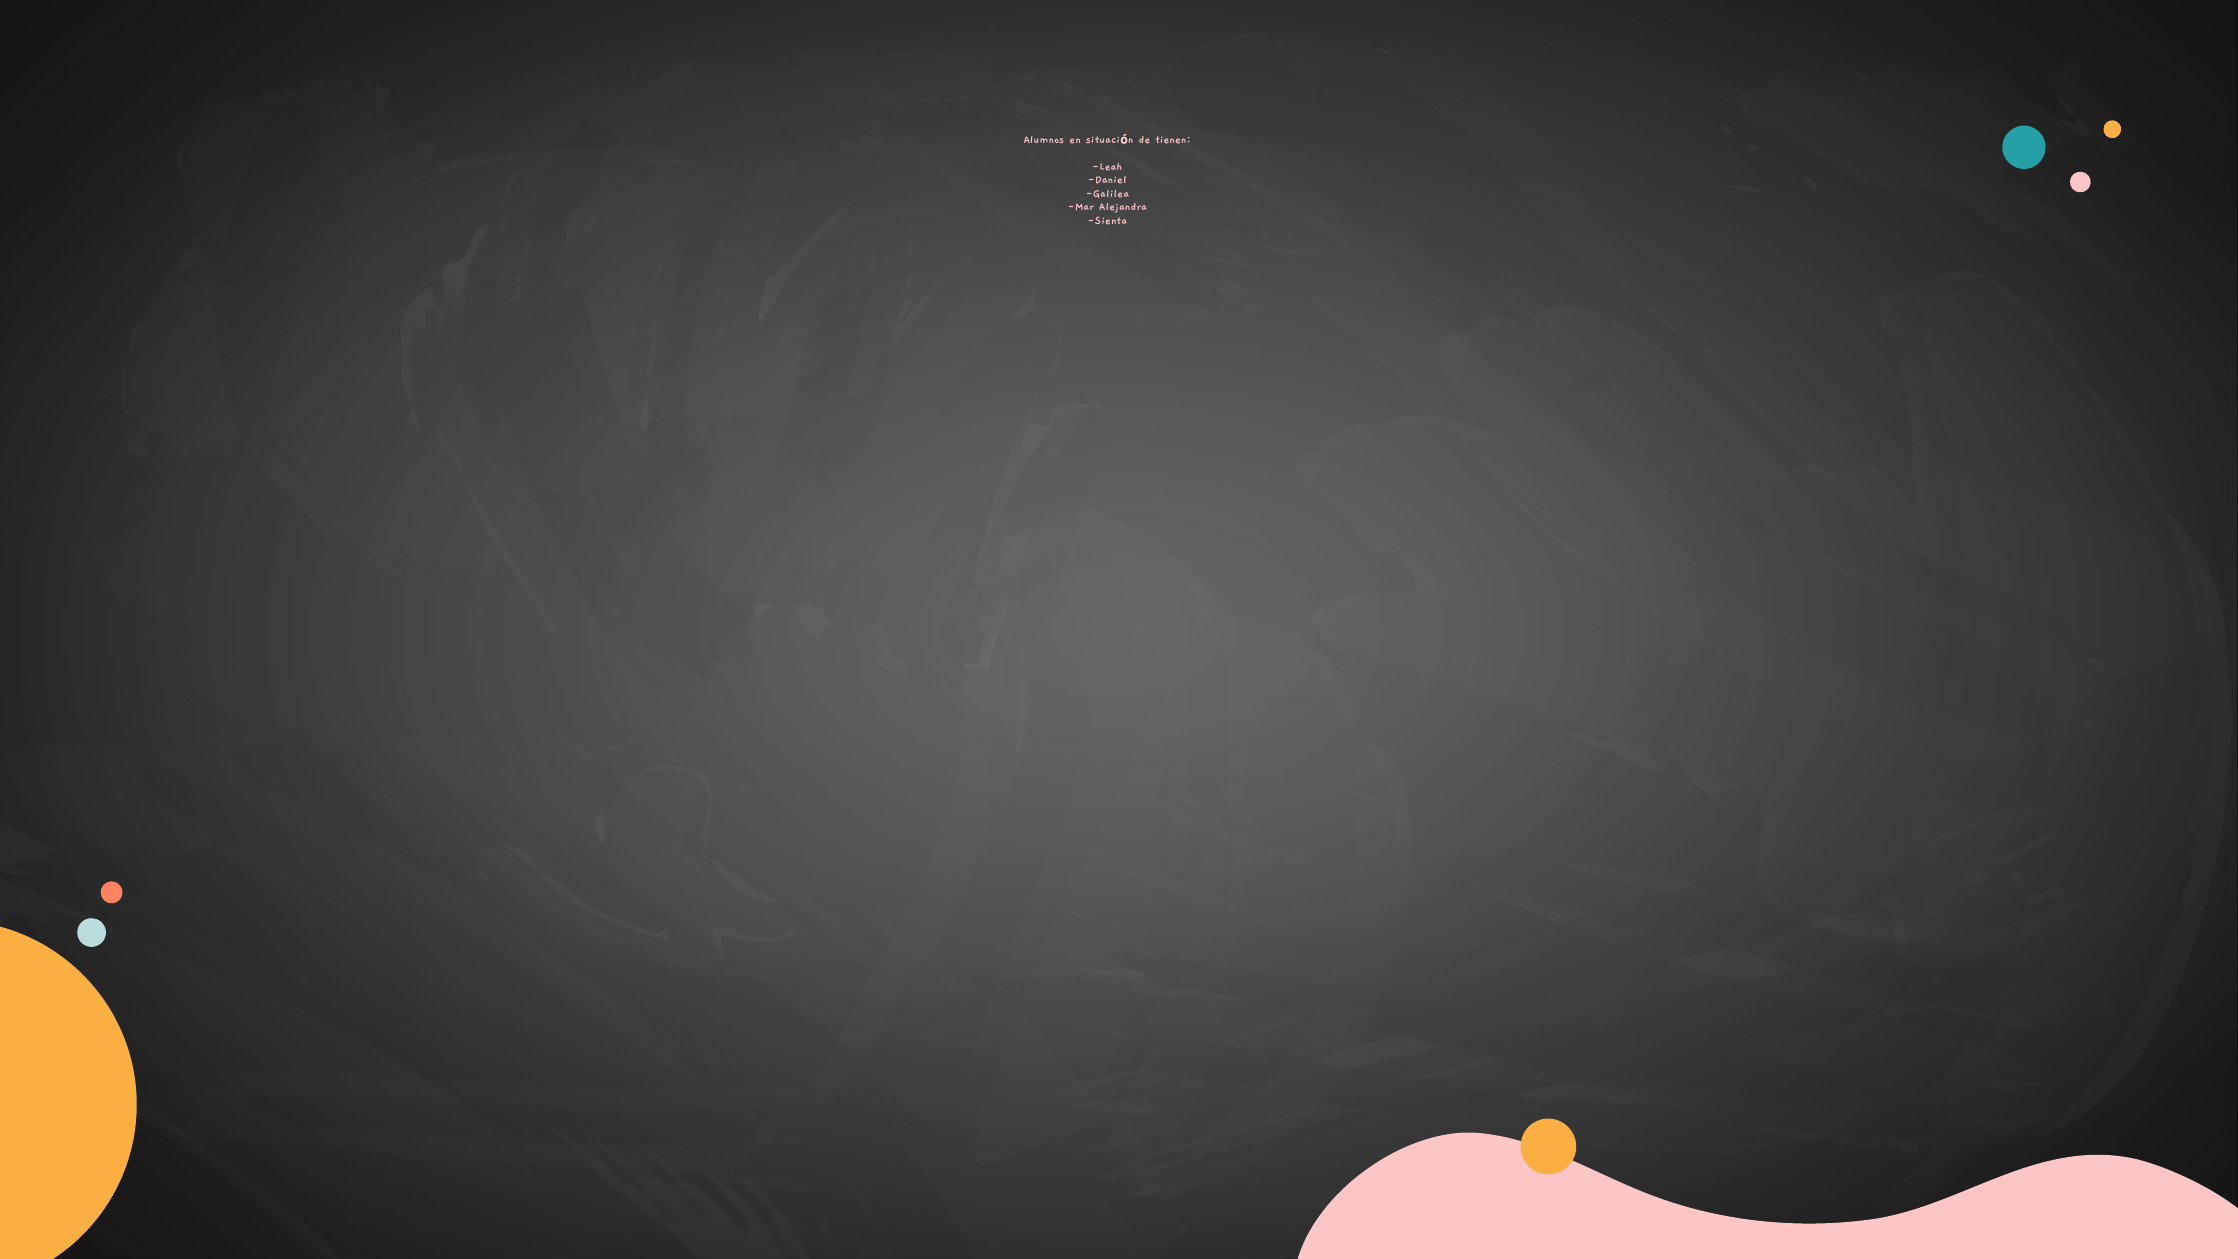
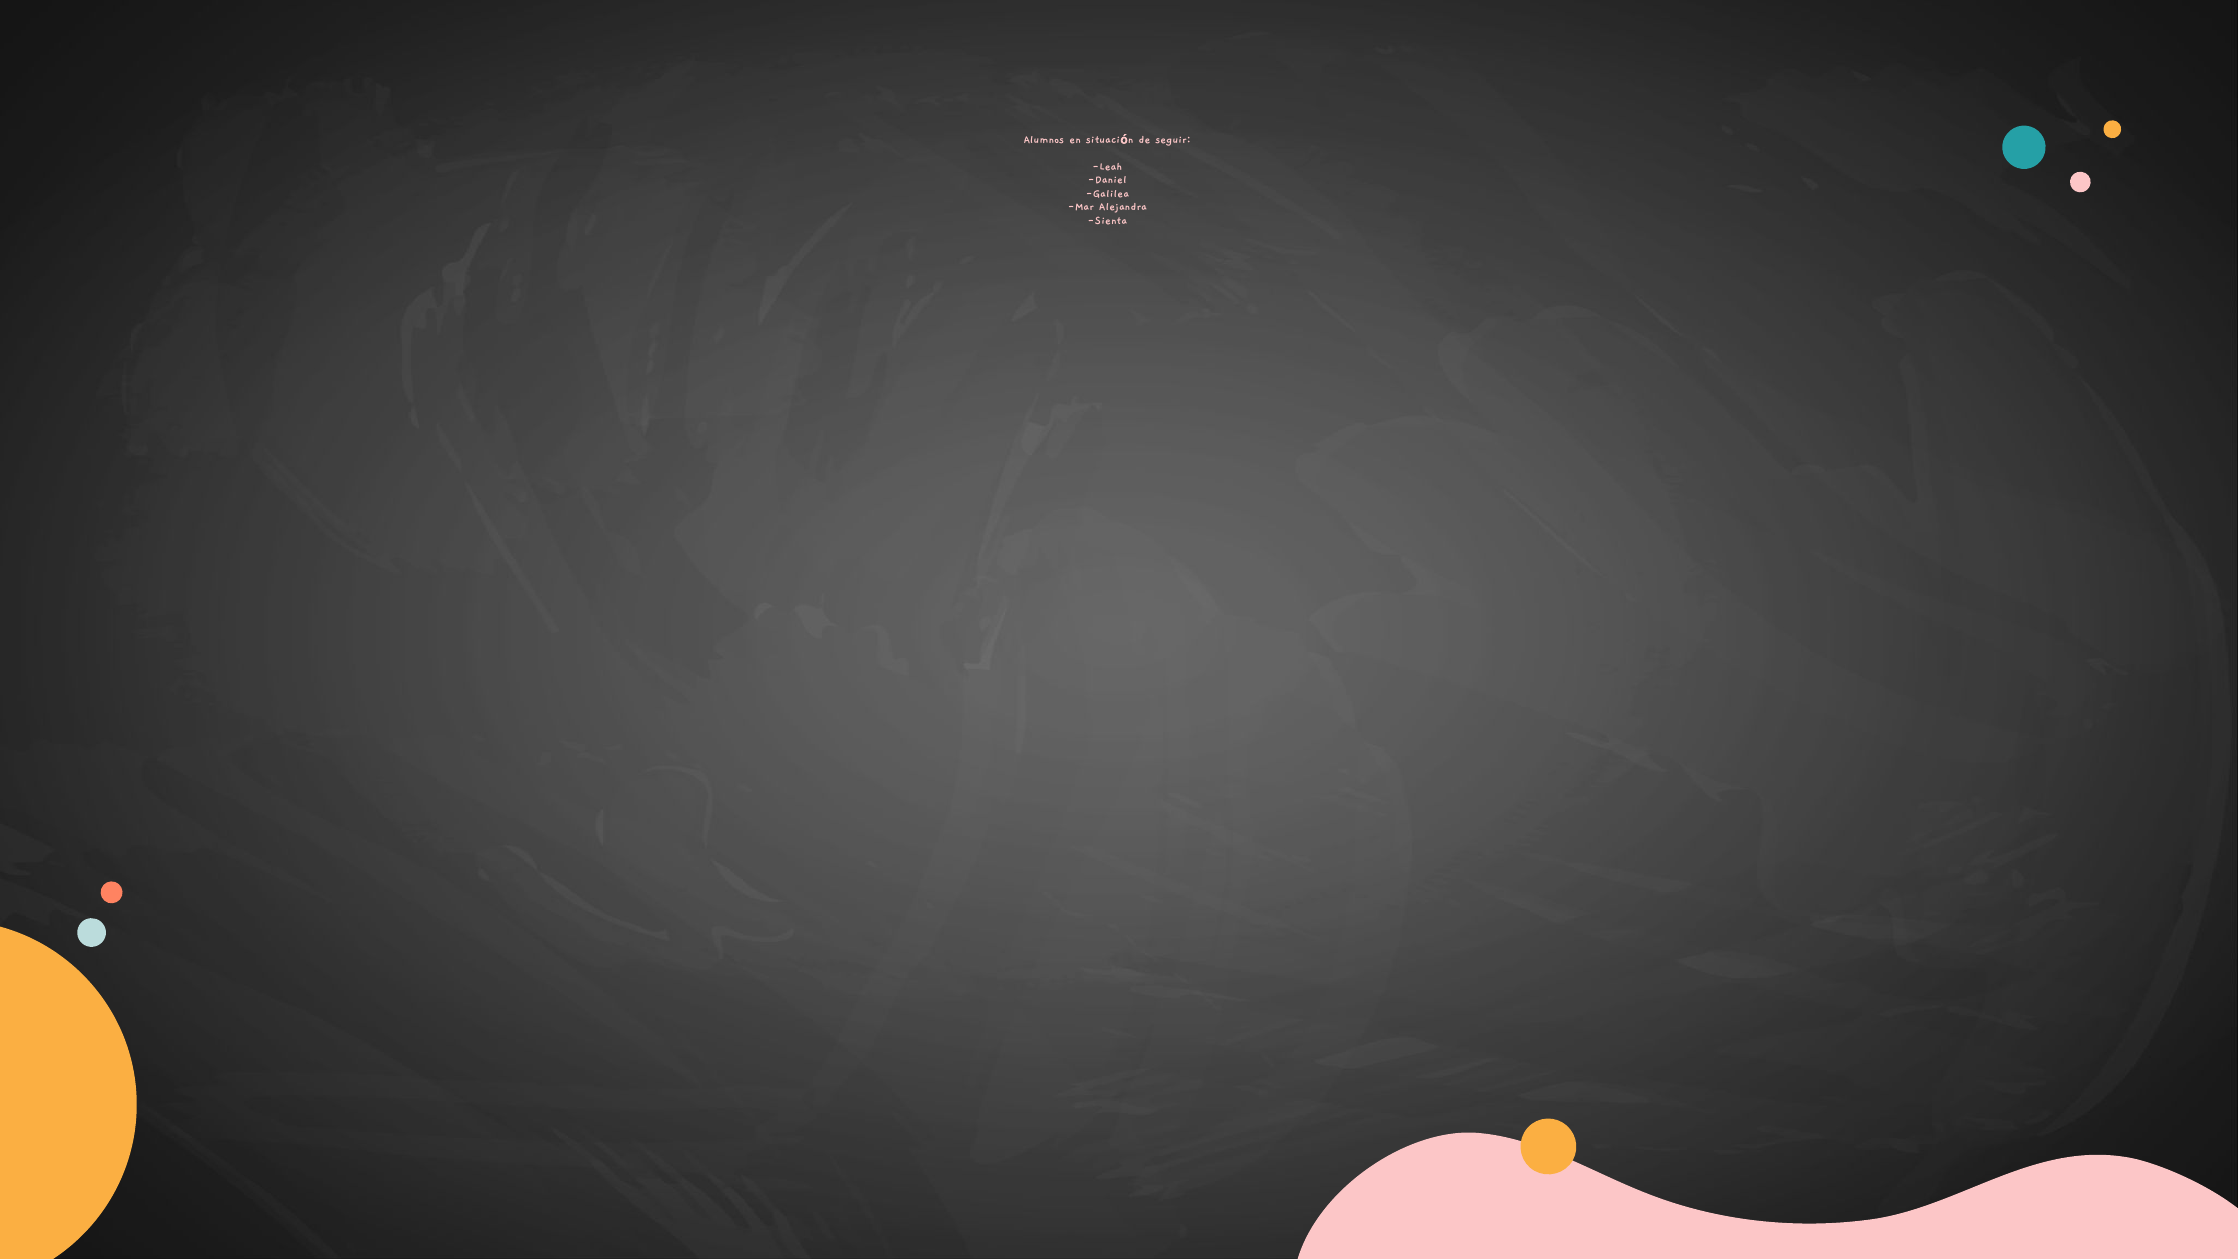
tienen: tienen -> seguir
